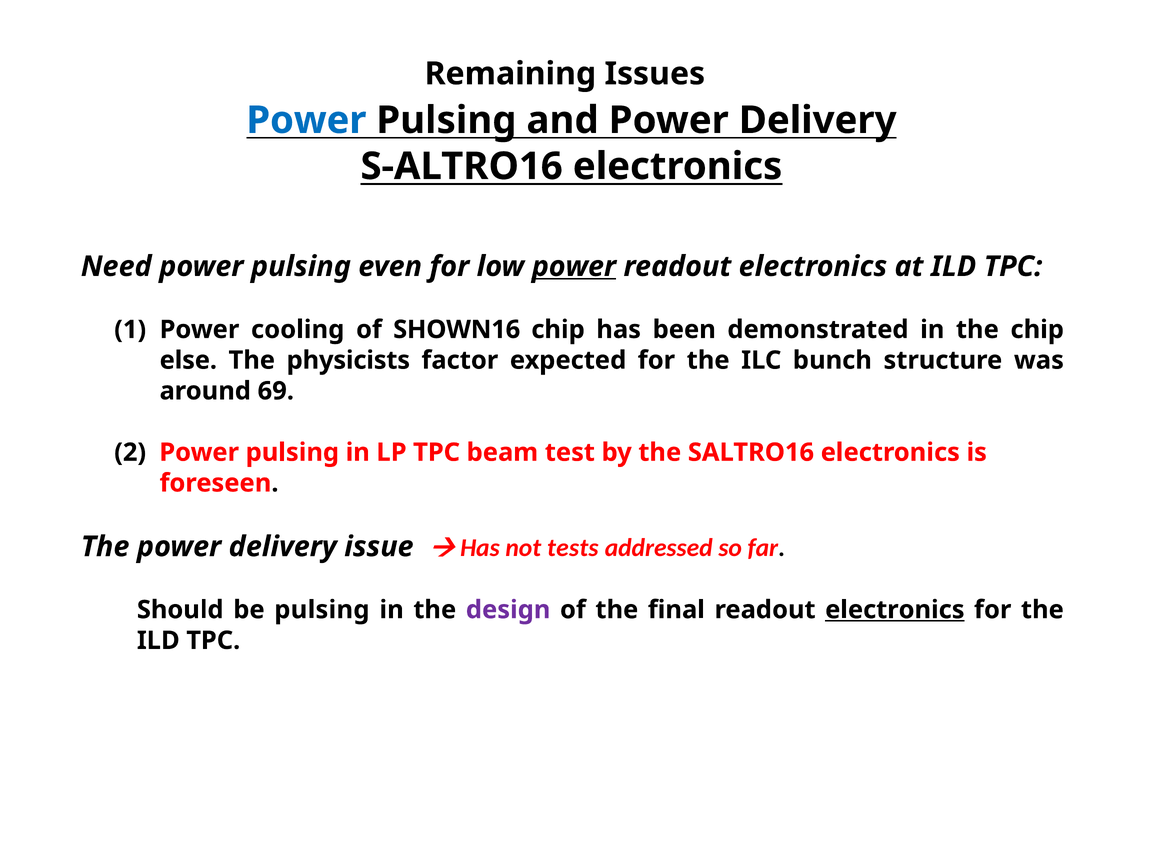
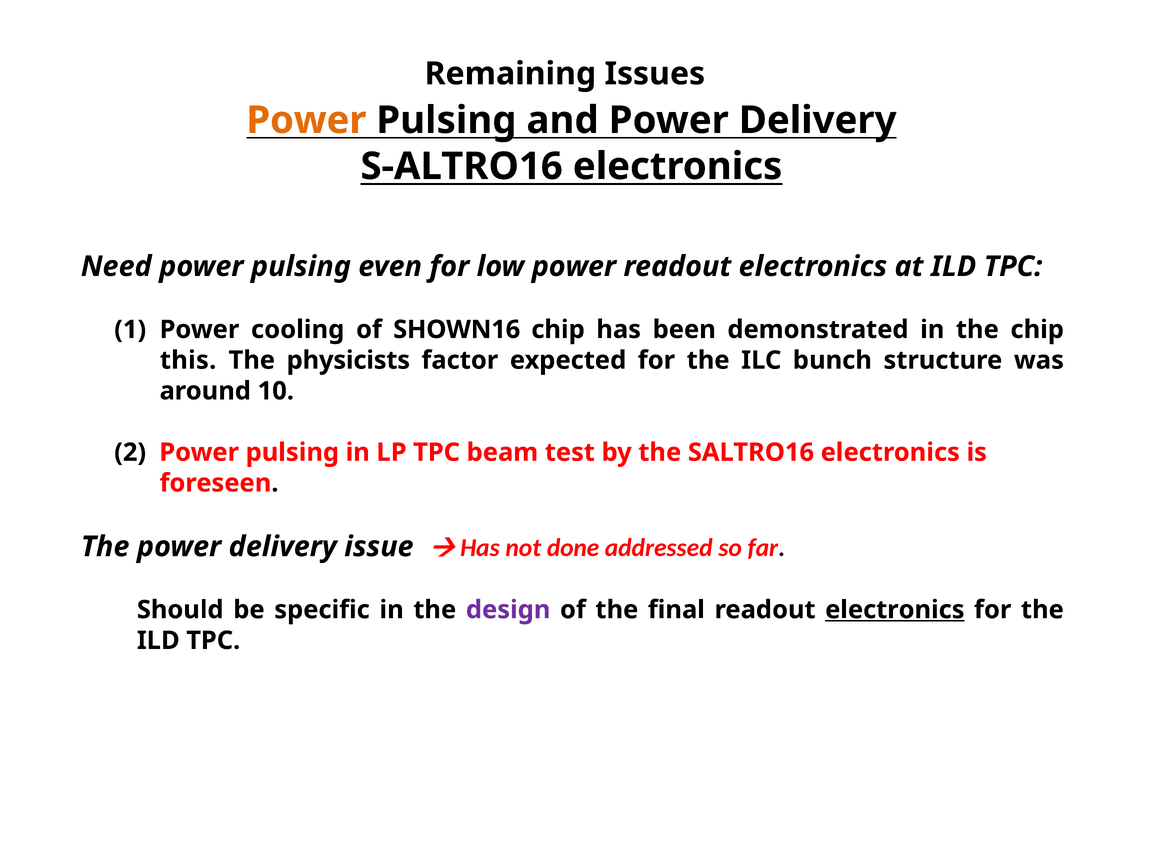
Power at (306, 120) colour: blue -> orange
power at (574, 266) underline: present -> none
else: else -> this
69: 69 -> 10
tests: tests -> done
be pulsing: pulsing -> specific
